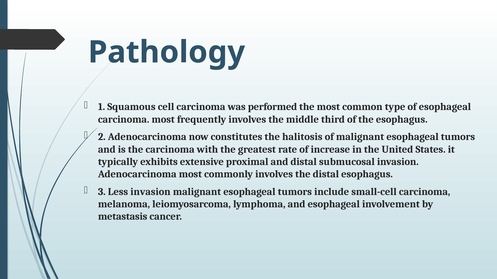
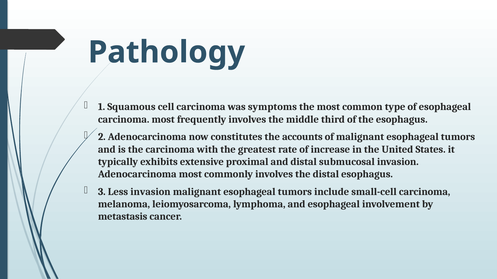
performed: performed -> symptoms
halitosis: halitosis -> accounts
